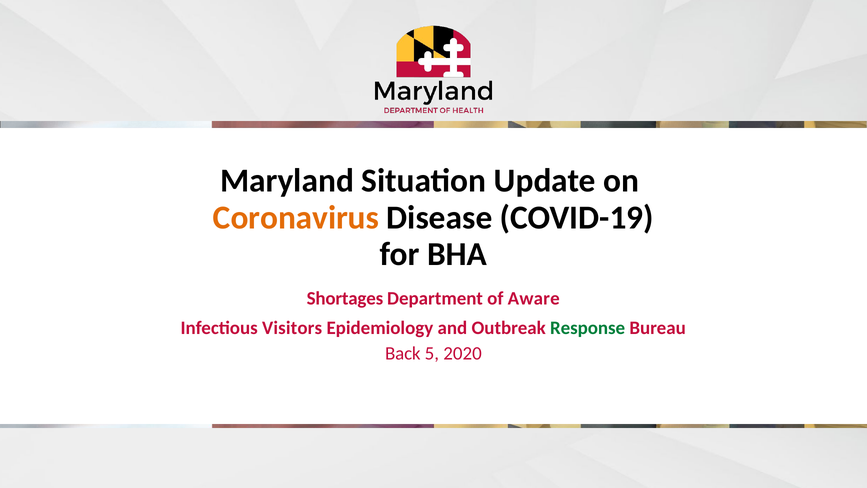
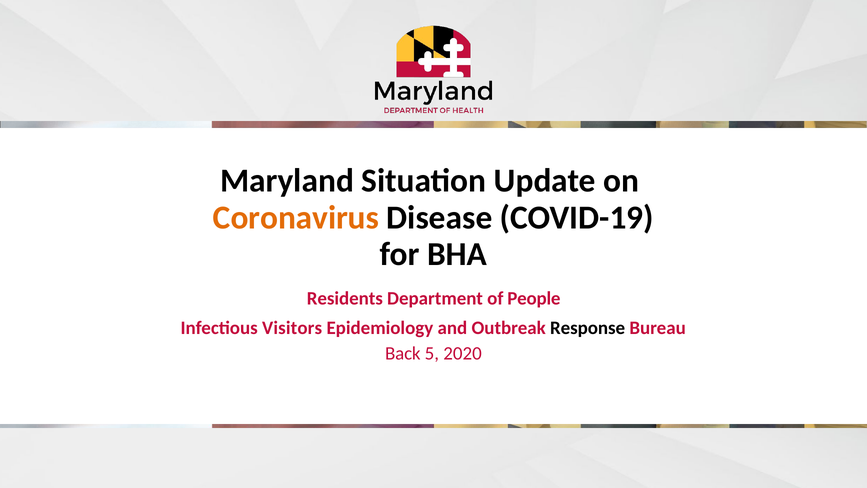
Shortages: Shortages -> Residents
Aware: Aware -> People
Response colour: green -> black
